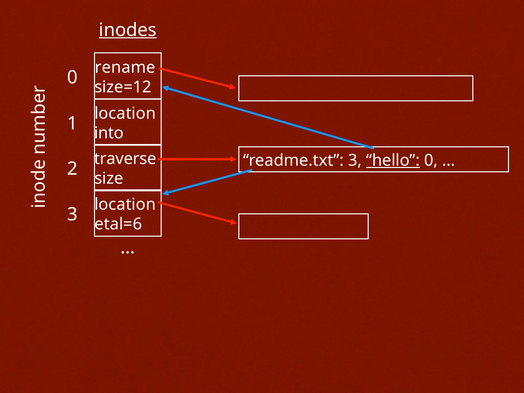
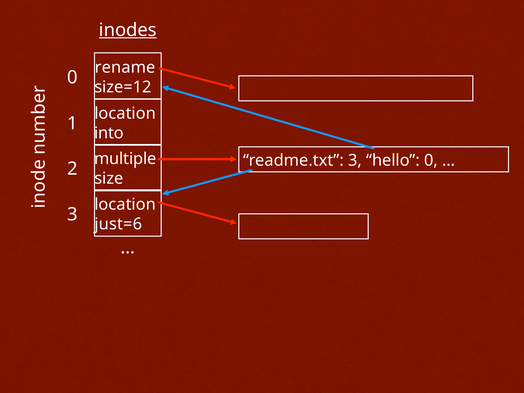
traverse: traverse -> multiple
hello underline: present -> none
etal=6: etal=6 -> just=6
